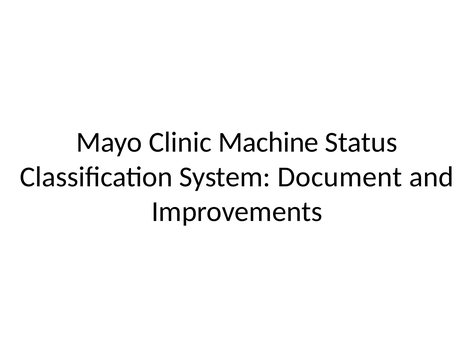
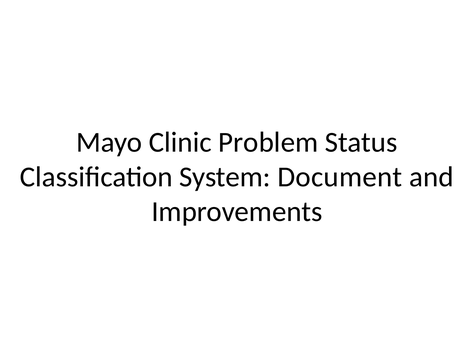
Machine: Machine -> Problem
